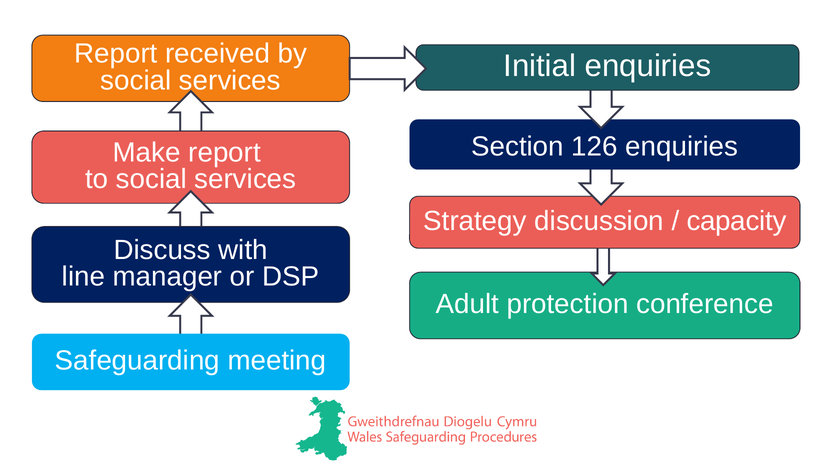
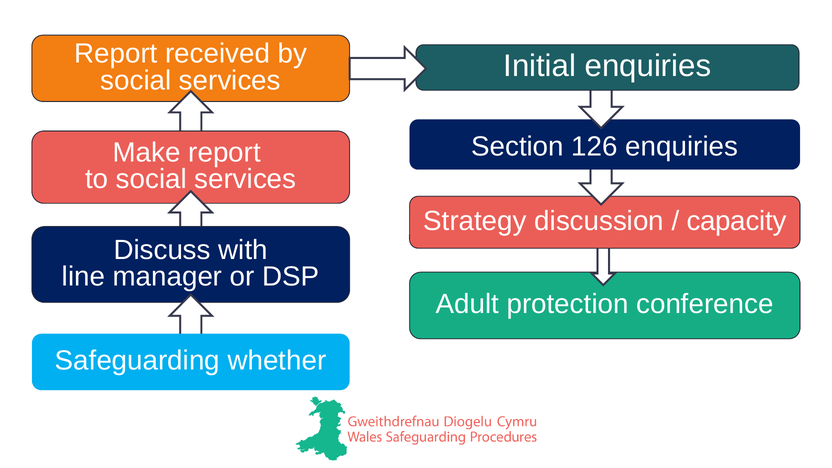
meeting: meeting -> whether
